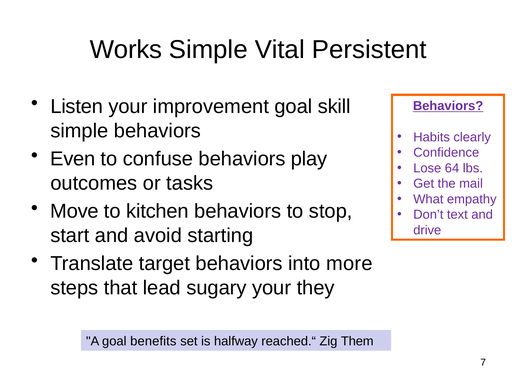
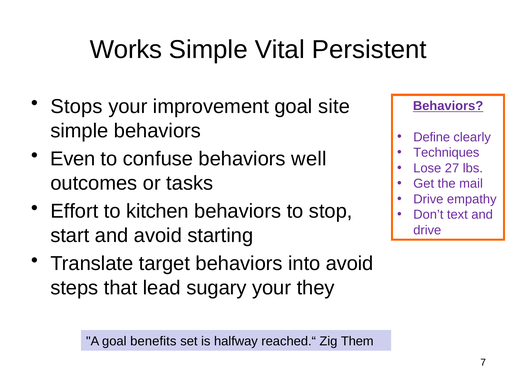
Listen: Listen -> Stops
skill: skill -> site
Habits: Habits -> Define
Confidence: Confidence -> Techniques
play: play -> well
64: 64 -> 27
What at (428, 199): What -> Drive
Move: Move -> Effort
into more: more -> avoid
